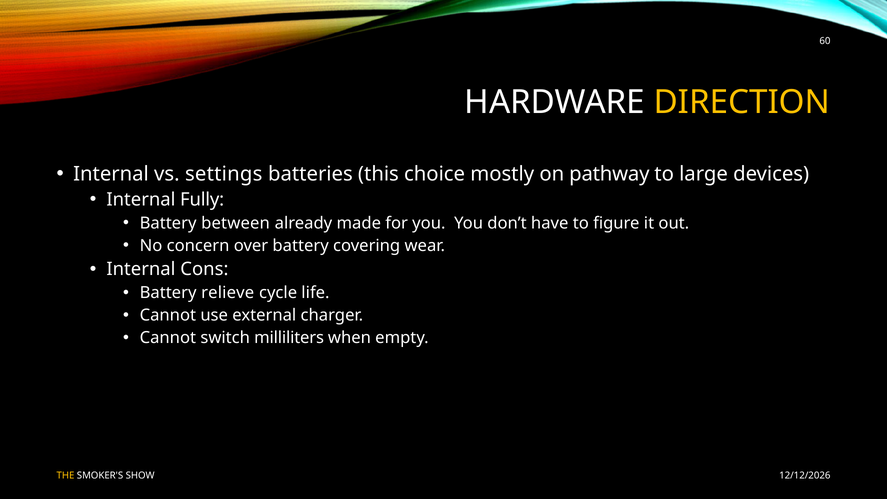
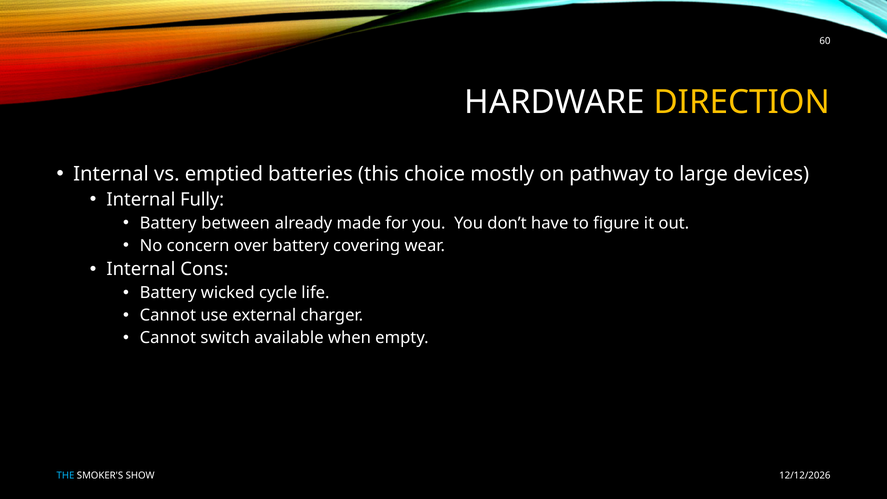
settings: settings -> emptied
relieve: relieve -> wicked
milliliters: milliliters -> available
THE colour: yellow -> light blue
